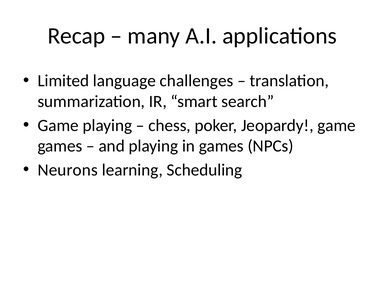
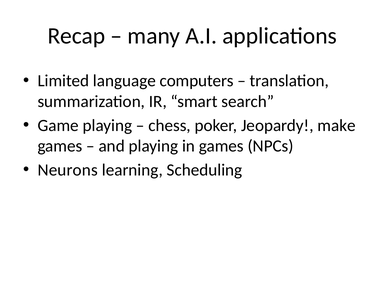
challenges: challenges -> computers
Jeopardy game: game -> make
